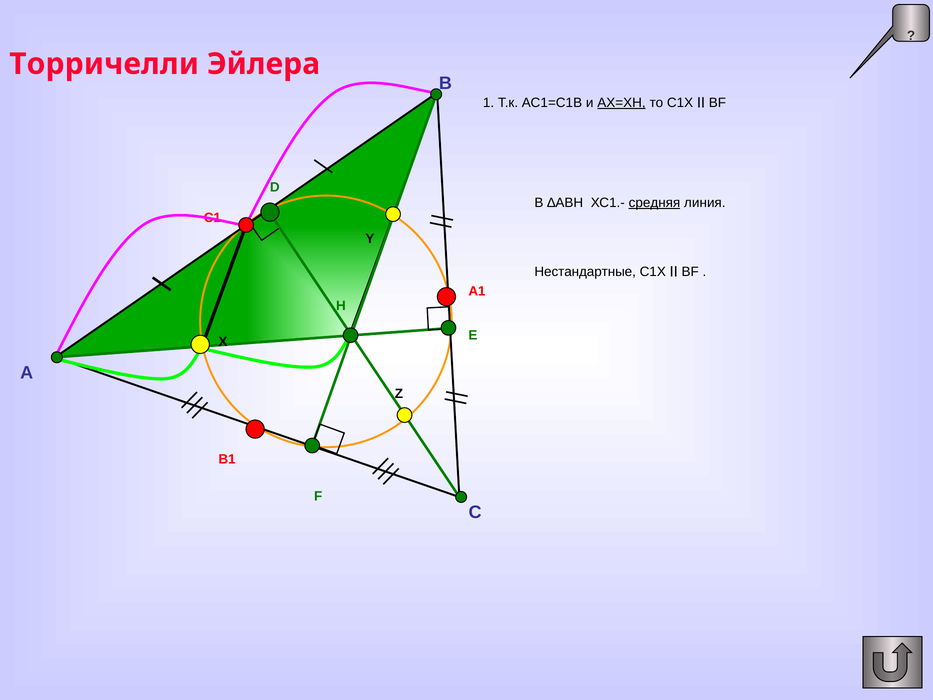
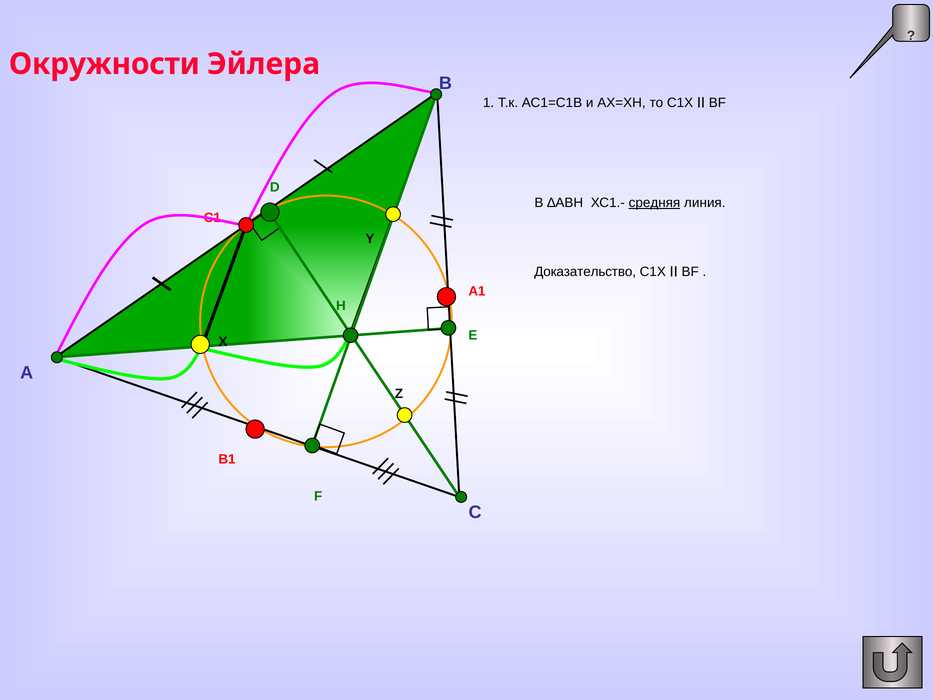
Торричелли: Торричелли -> Окружности
АХ=ХН underline: present -> none
Нестандартные: Нестандартные -> Доказательство
